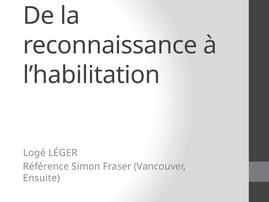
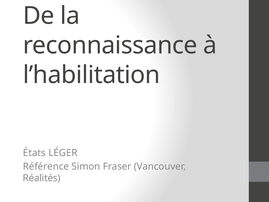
Logé: Logé -> États
Ensuite: Ensuite -> Réalités
